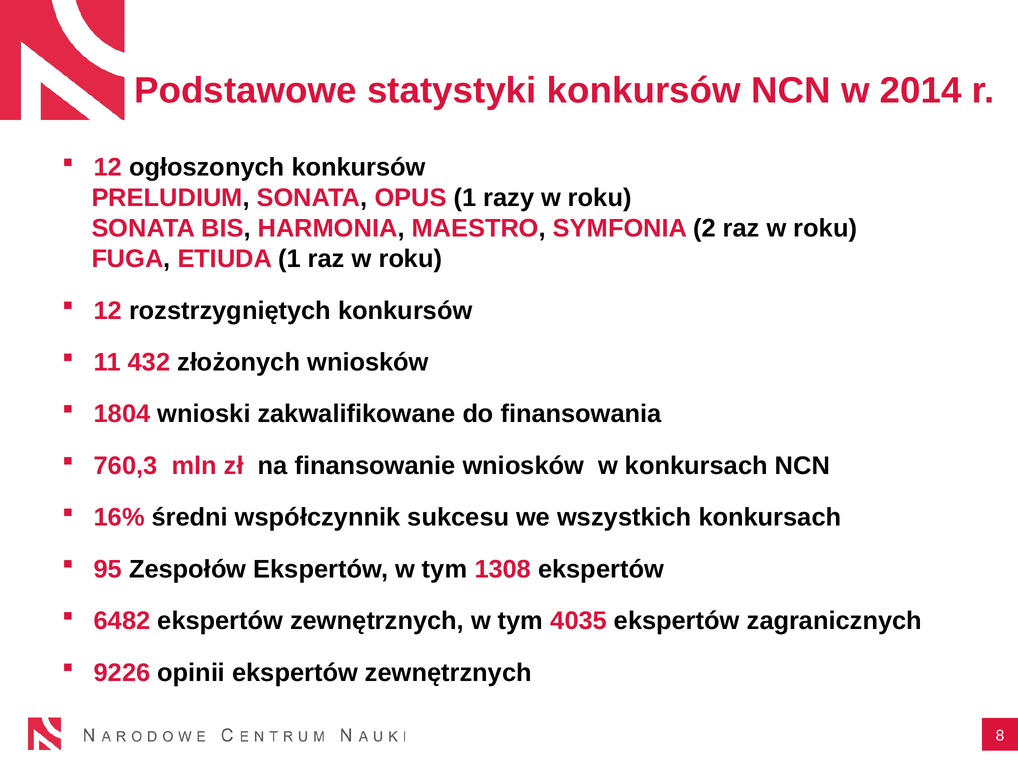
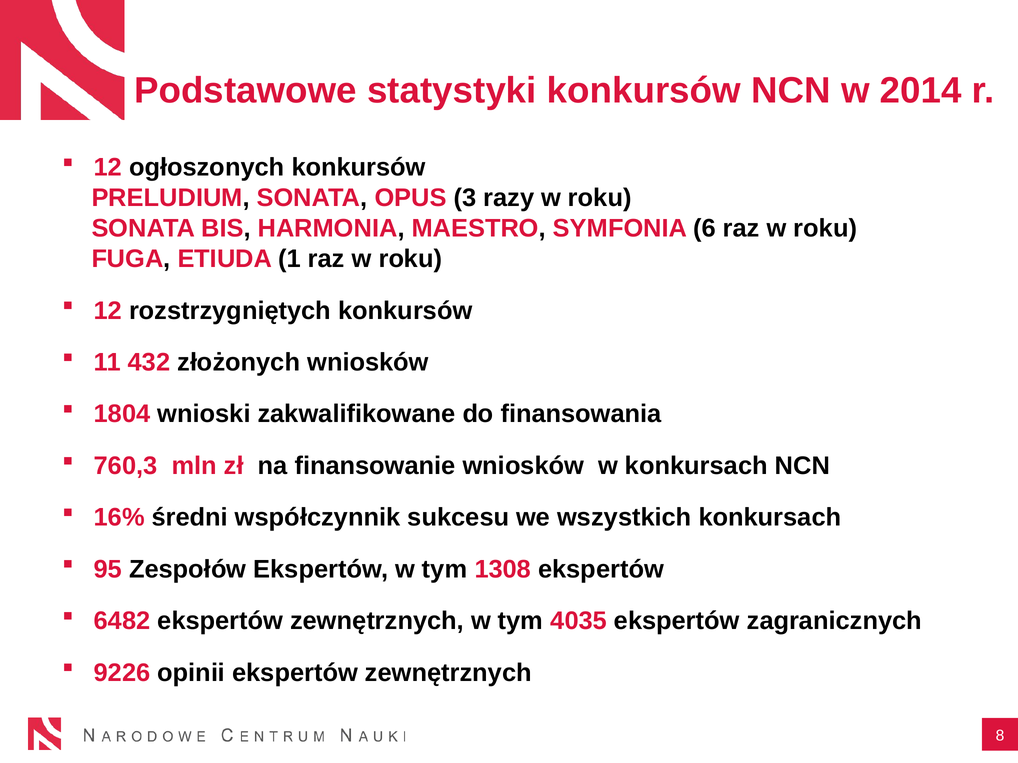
OPUS 1: 1 -> 3
2: 2 -> 6
